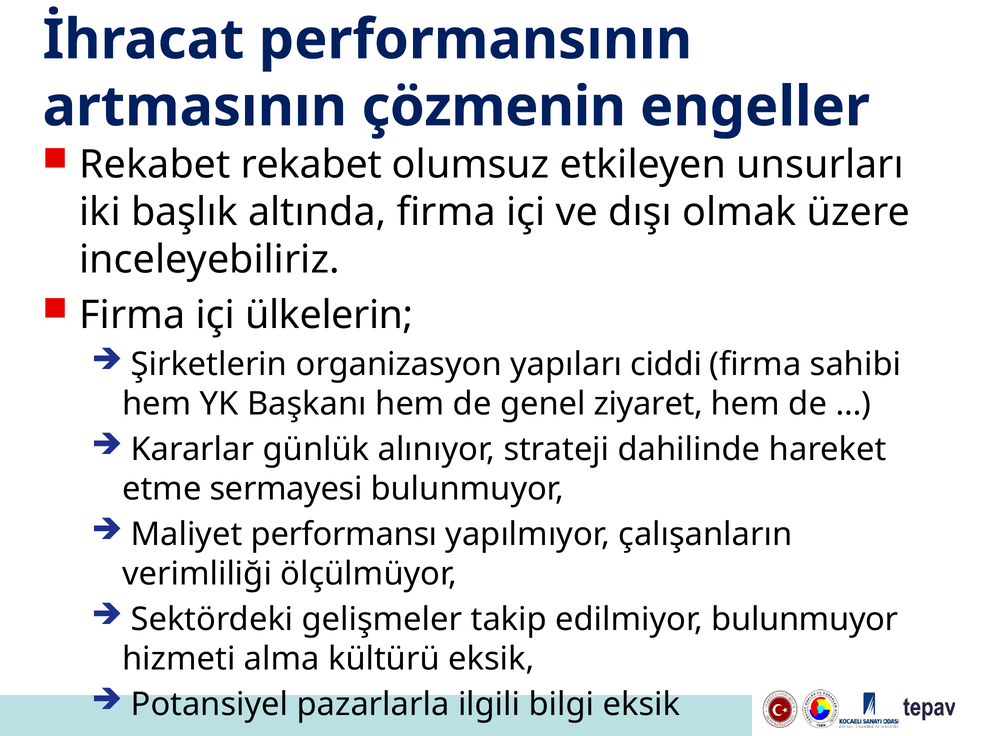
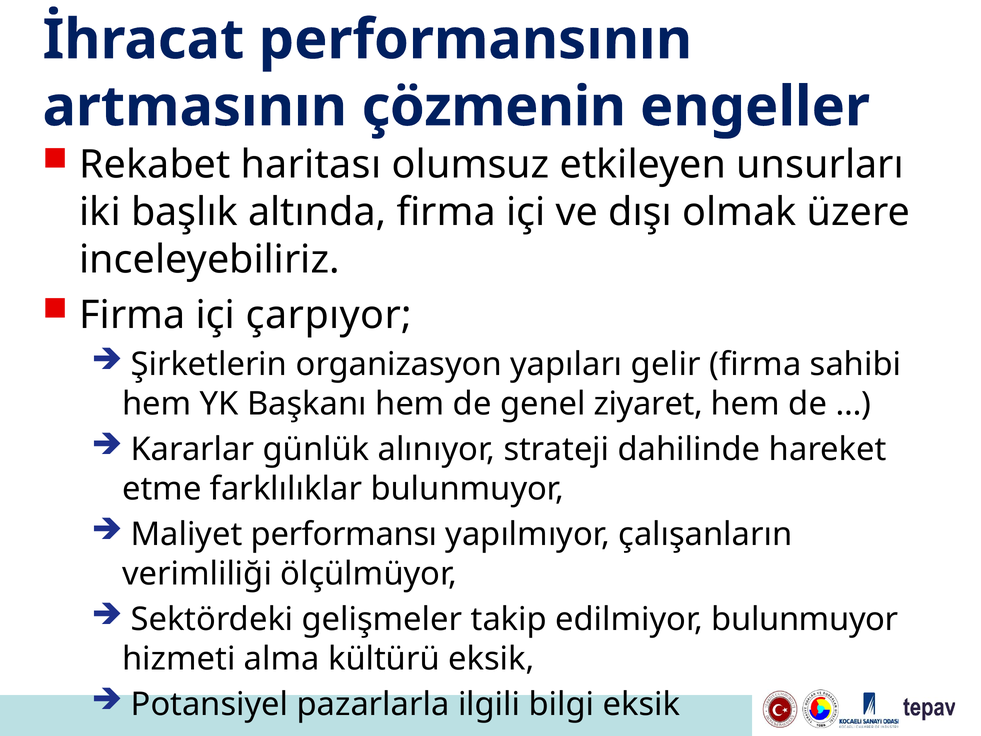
Rekabet rekabet: rekabet -> haritası
ülkelerin: ülkelerin -> çarpıyor
ciddi: ciddi -> gelir
sermayesi: sermayesi -> farklılıklar
